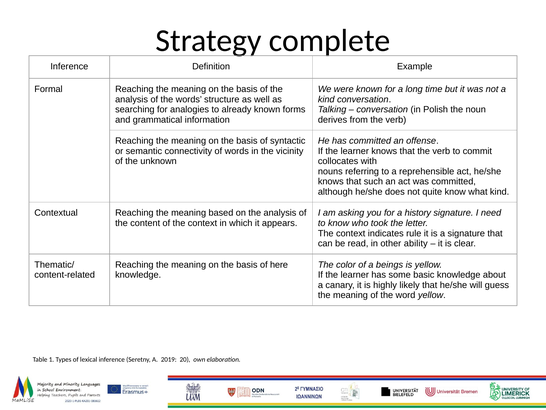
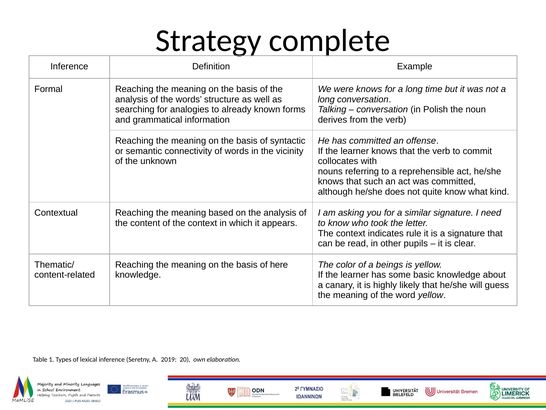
were known: known -> knows
kind at (326, 99): kind -> long
history: history -> similar
ability: ability -> pupils
